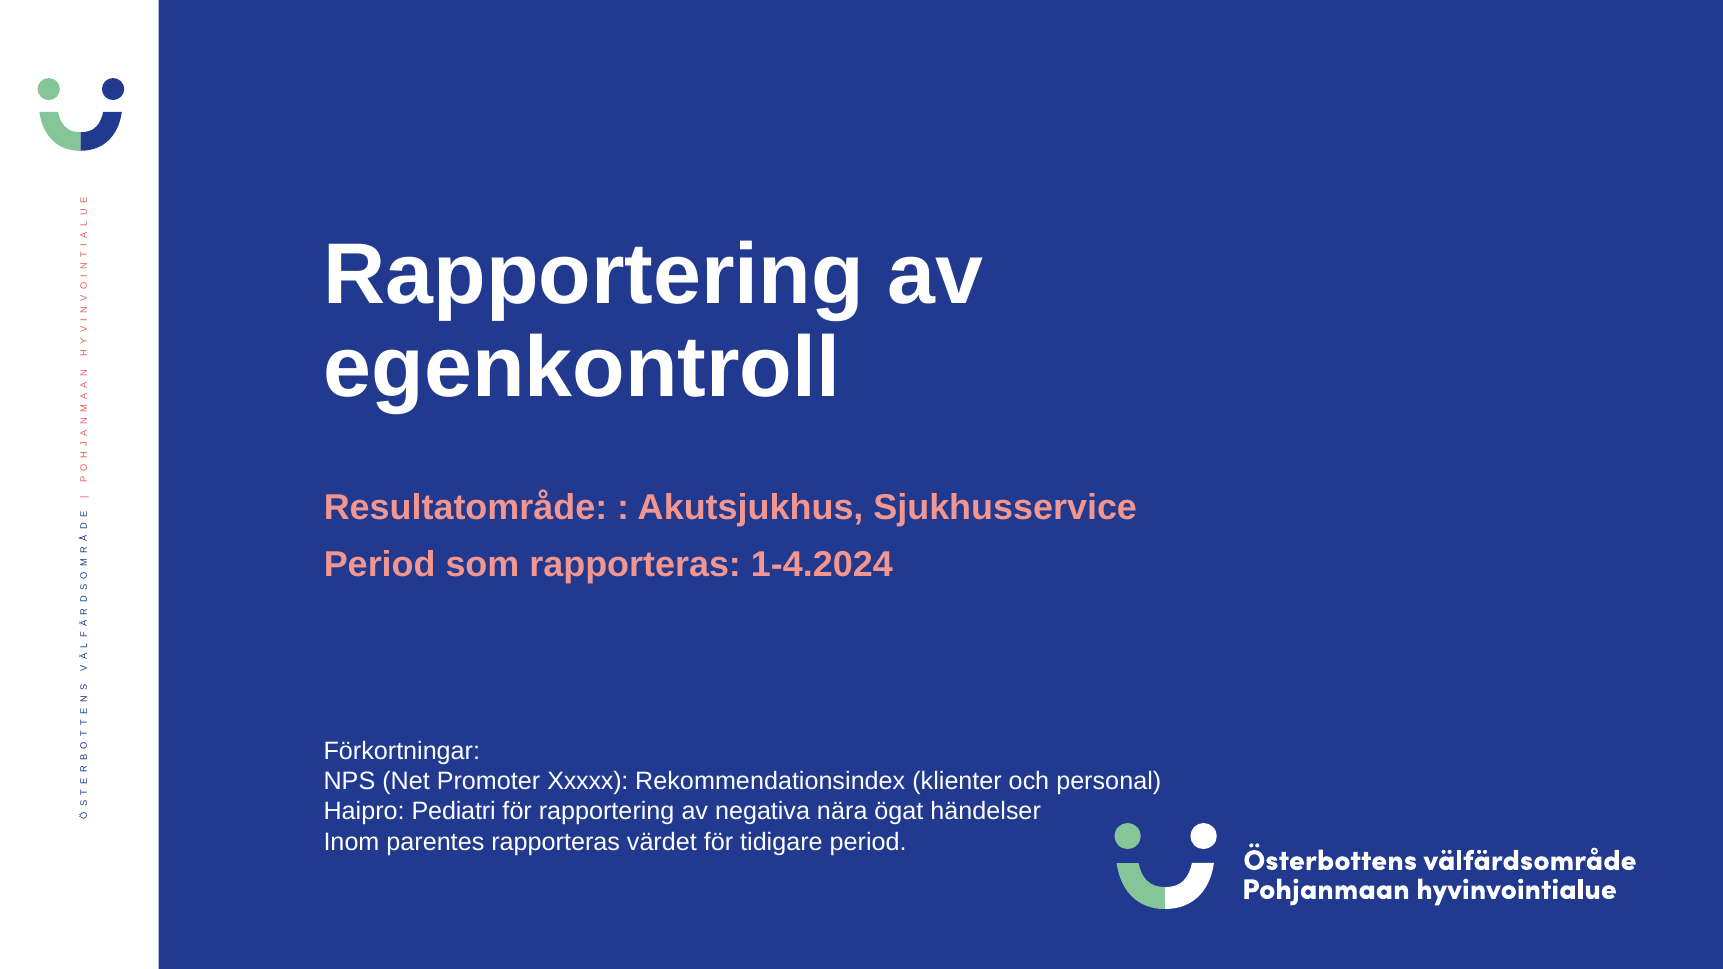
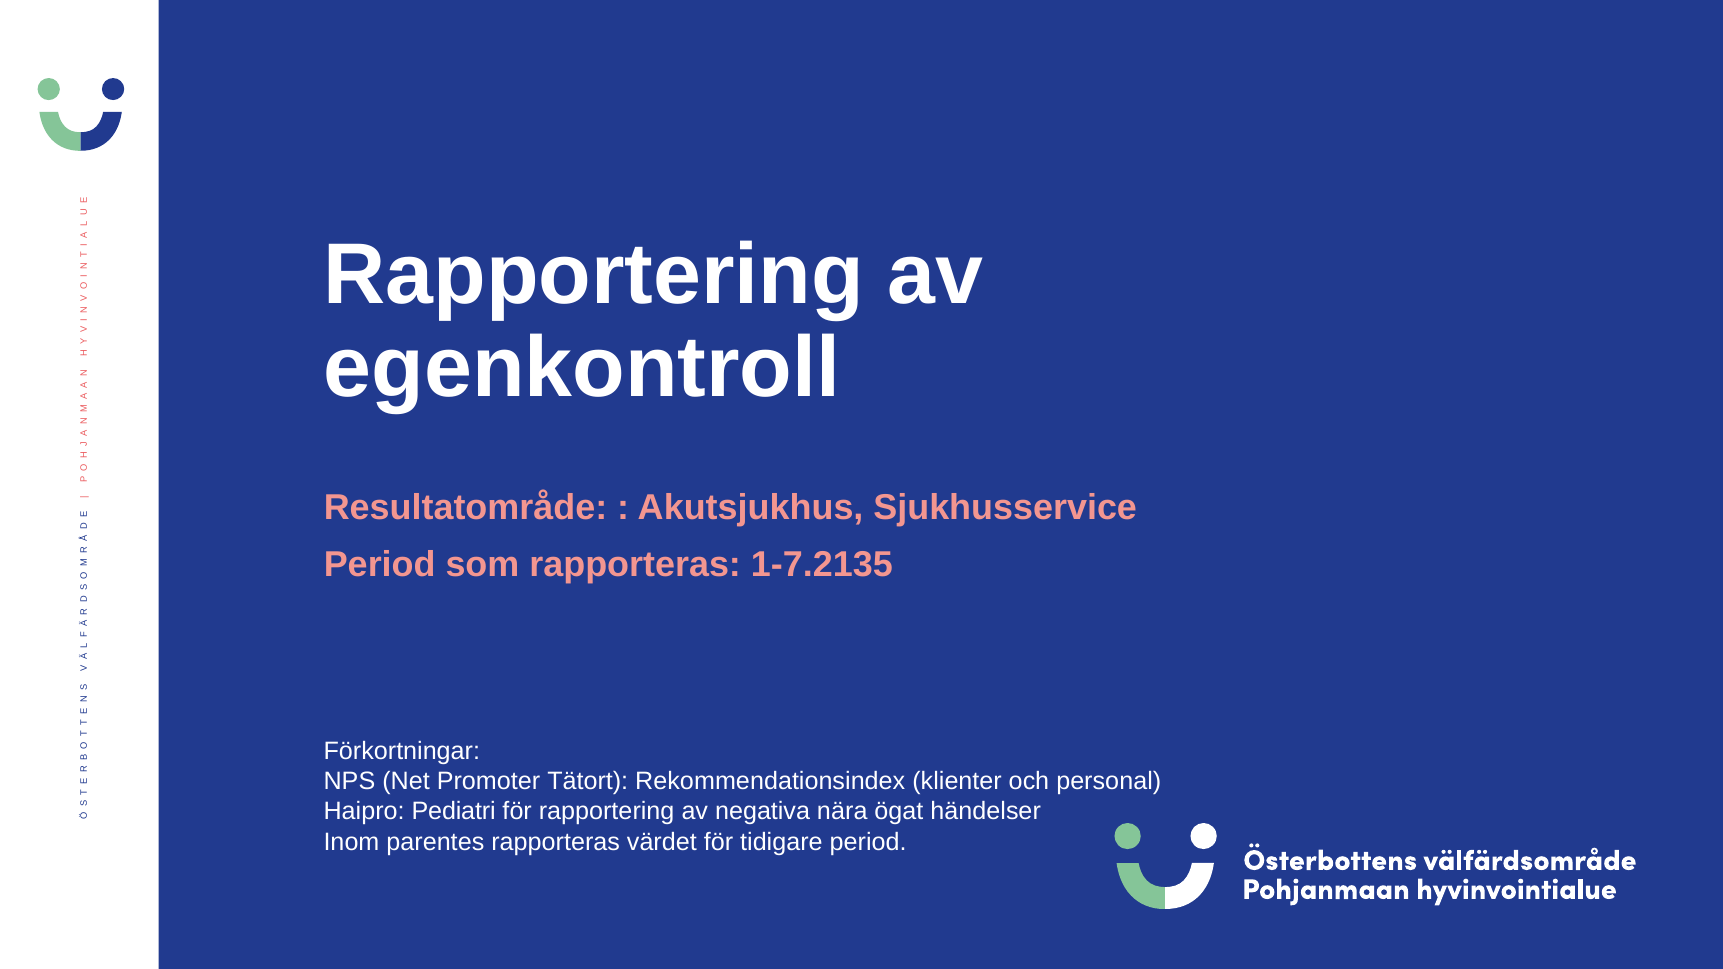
1-4.2024: 1-4.2024 -> 1-7.2135
Xxxxx: Xxxxx -> Tätort
